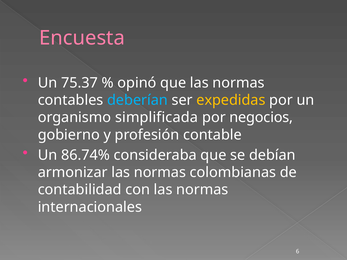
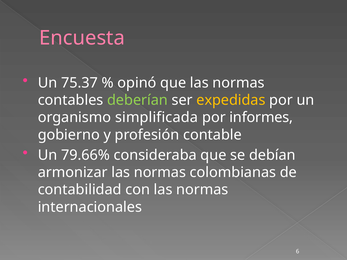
deberían colour: light blue -> light green
negocios: negocios -> informes
86.74%: 86.74% -> 79.66%
